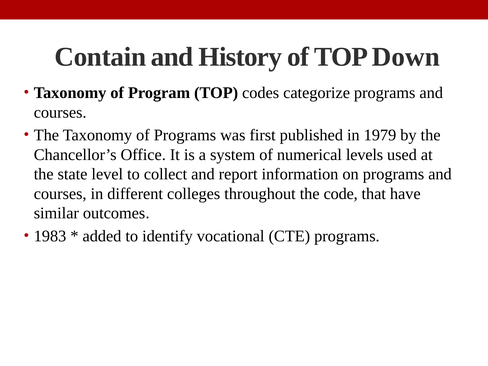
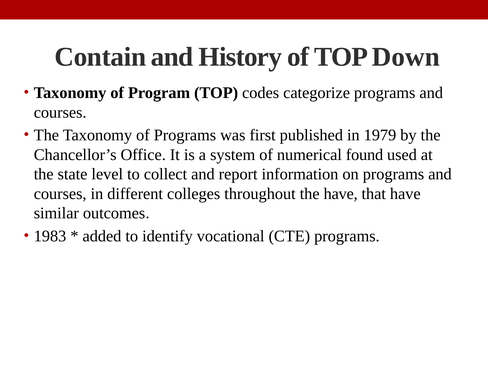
levels: levels -> found
the code: code -> have
